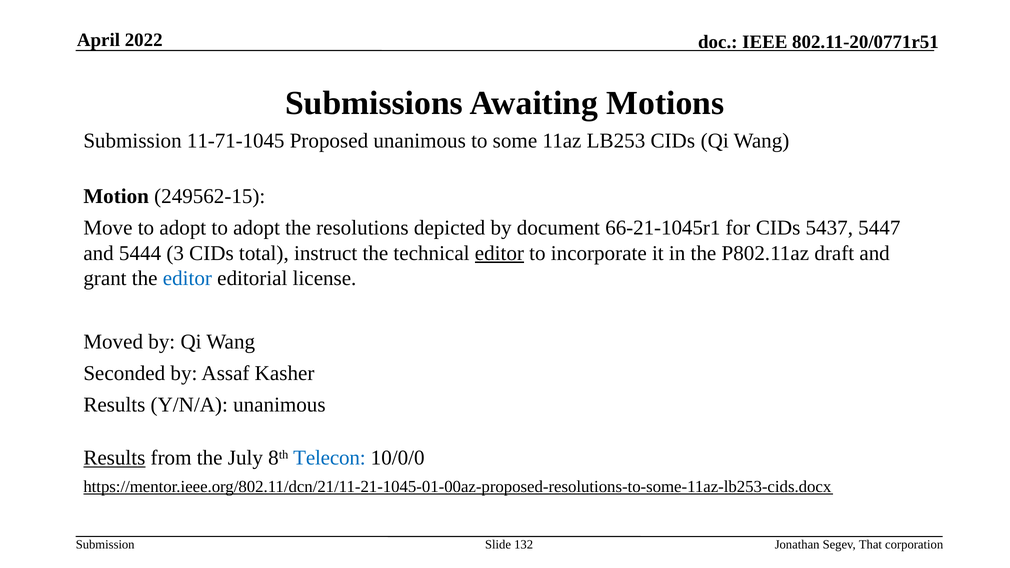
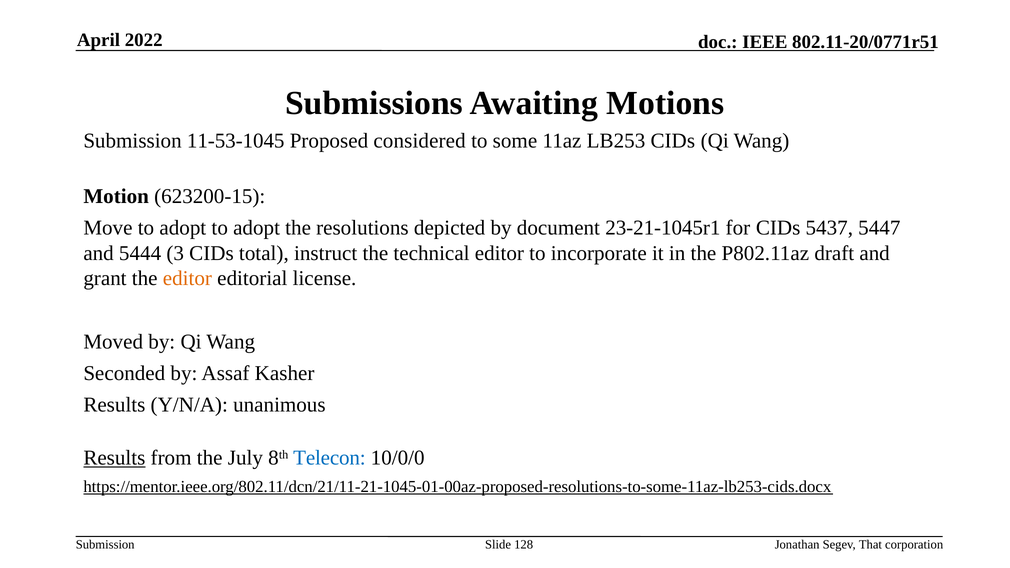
11-71-1045: 11-71-1045 -> 11-53-1045
Proposed unanimous: unanimous -> considered
249562-15: 249562-15 -> 623200-15
66-21-1045r1: 66-21-1045r1 -> 23-21-1045r1
editor at (499, 253) underline: present -> none
editor at (187, 279) colour: blue -> orange
132: 132 -> 128
